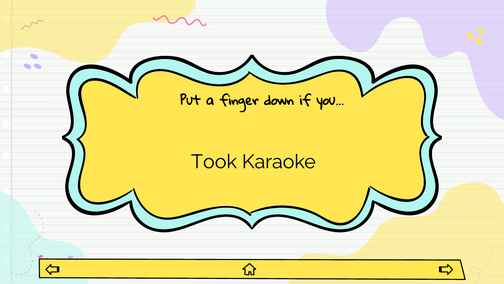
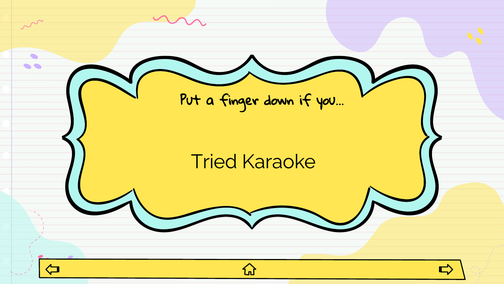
Took: Took -> Tried
